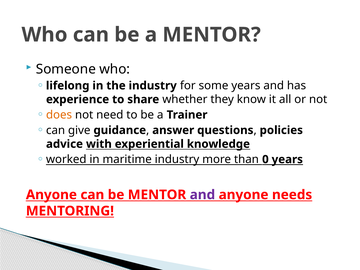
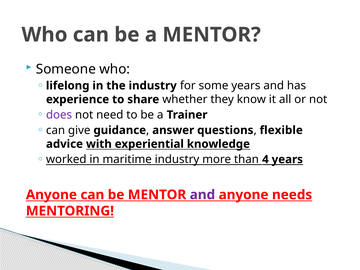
does colour: orange -> purple
policies: policies -> flexible
0: 0 -> 4
